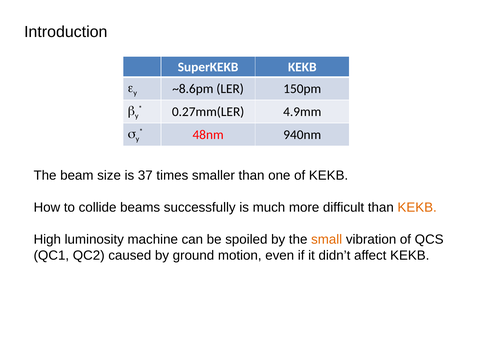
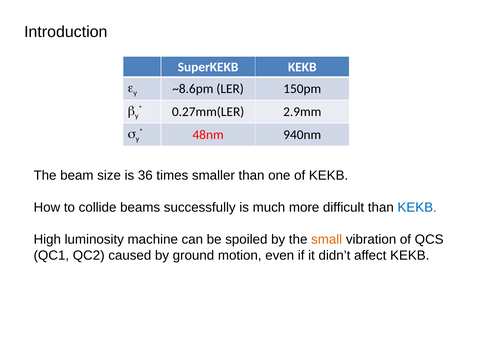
4.9mm: 4.9mm -> 2.9mm
37: 37 -> 36
KEKB at (417, 208) colour: orange -> blue
